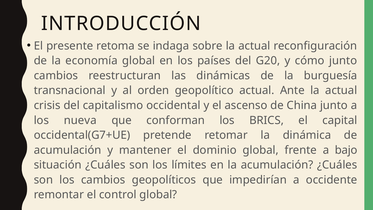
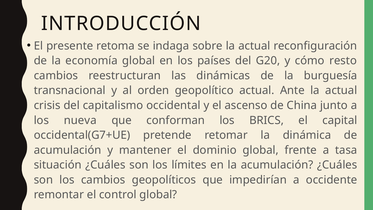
cómo junto: junto -> resto
bajo: bajo -> tasa
